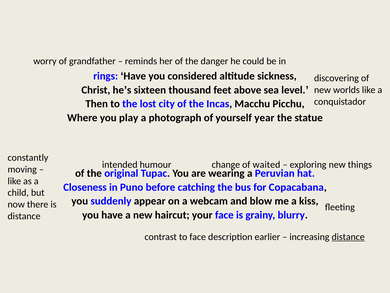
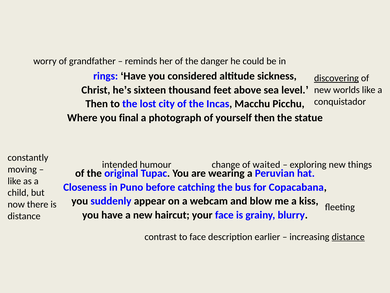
discovering underline: none -> present
play: play -> final
yourself year: year -> then
